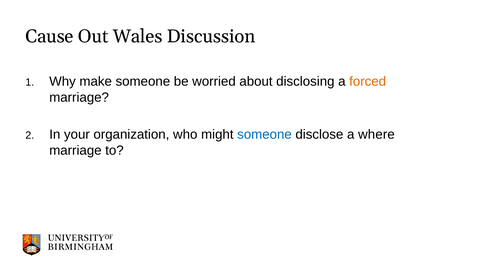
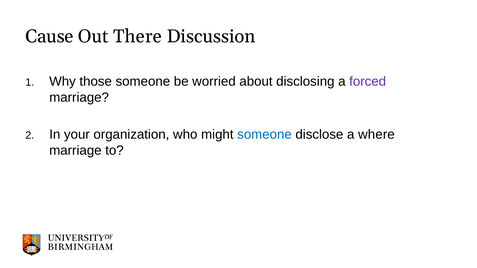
Wales: Wales -> There
make: make -> those
forced colour: orange -> purple
